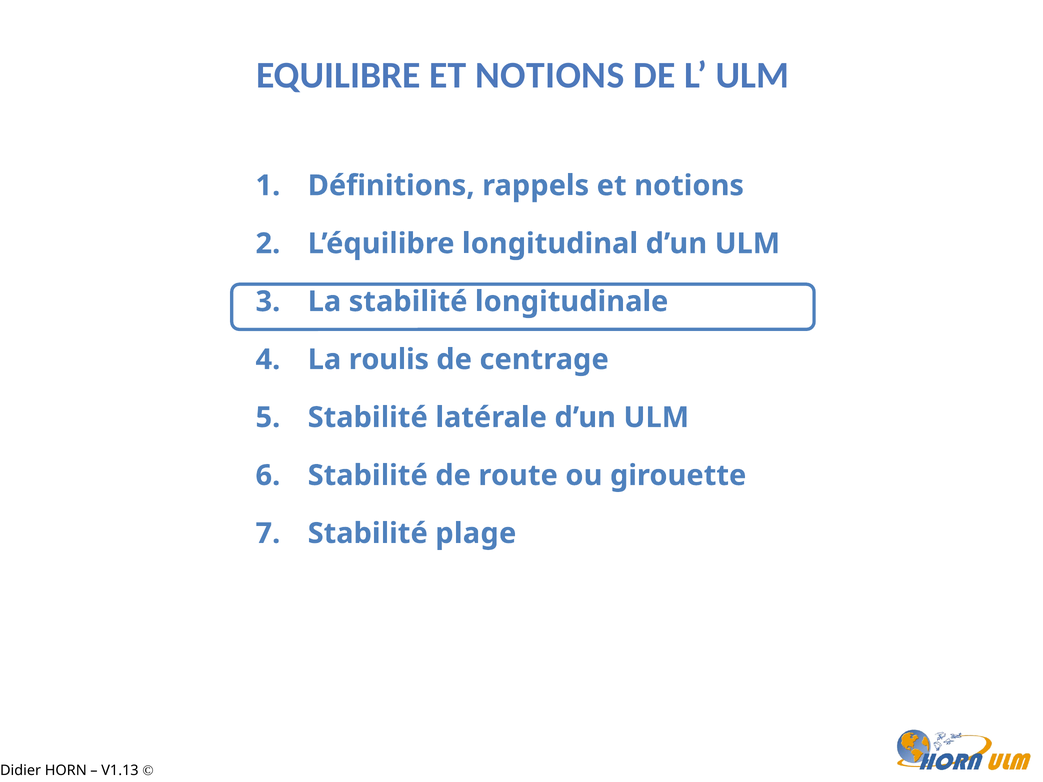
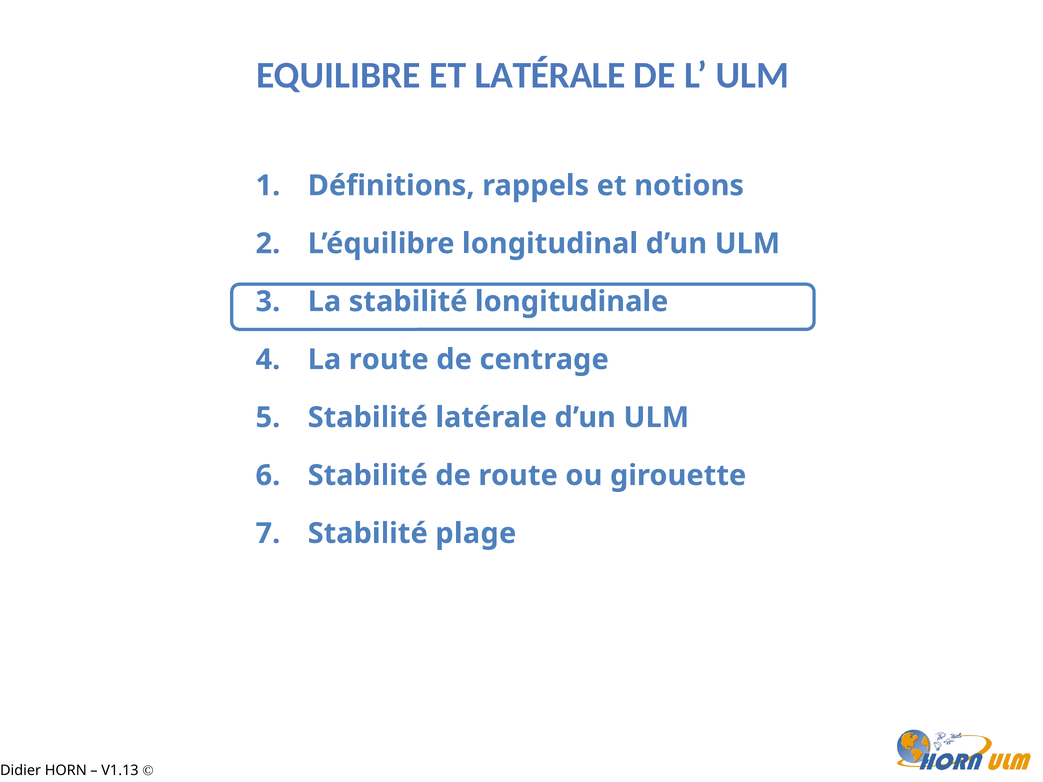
EQUILIBRE ET NOTIONS: NOTIONS -> LATÉRALE
La roulis: roulis -> route
